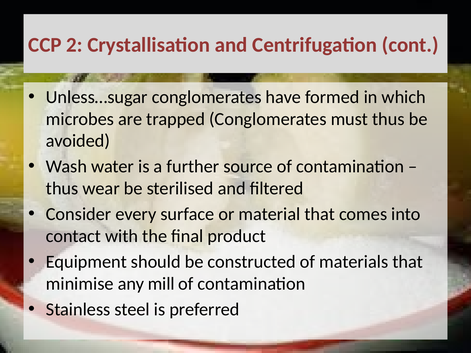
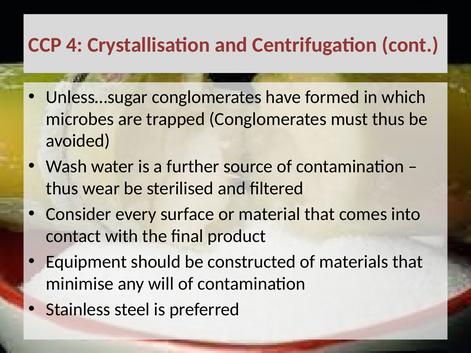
2: 2 -> 4
mill: mill -> will
